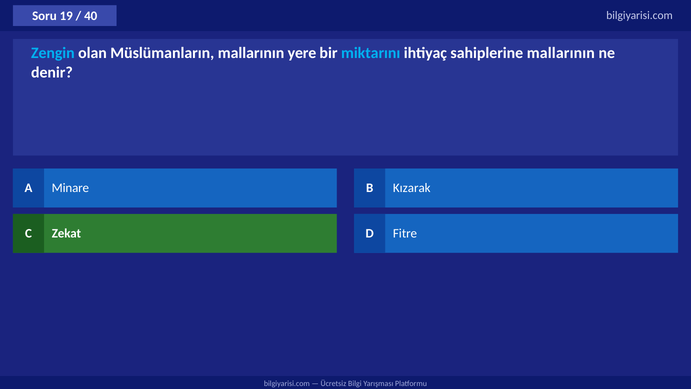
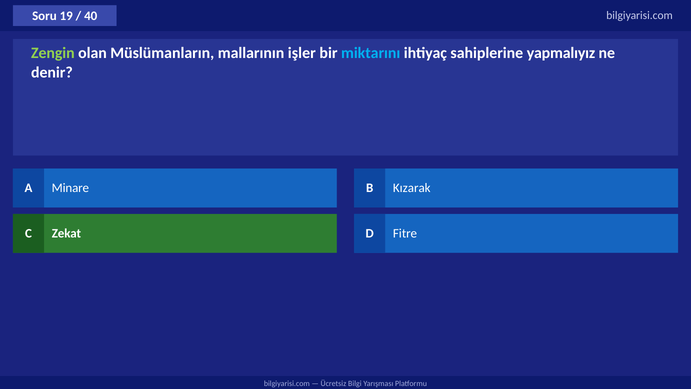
Zengin colour: light blue -> light green
yere: yere -> işler
sahiplerine mallarının: mallarının -> yapmalıyız
